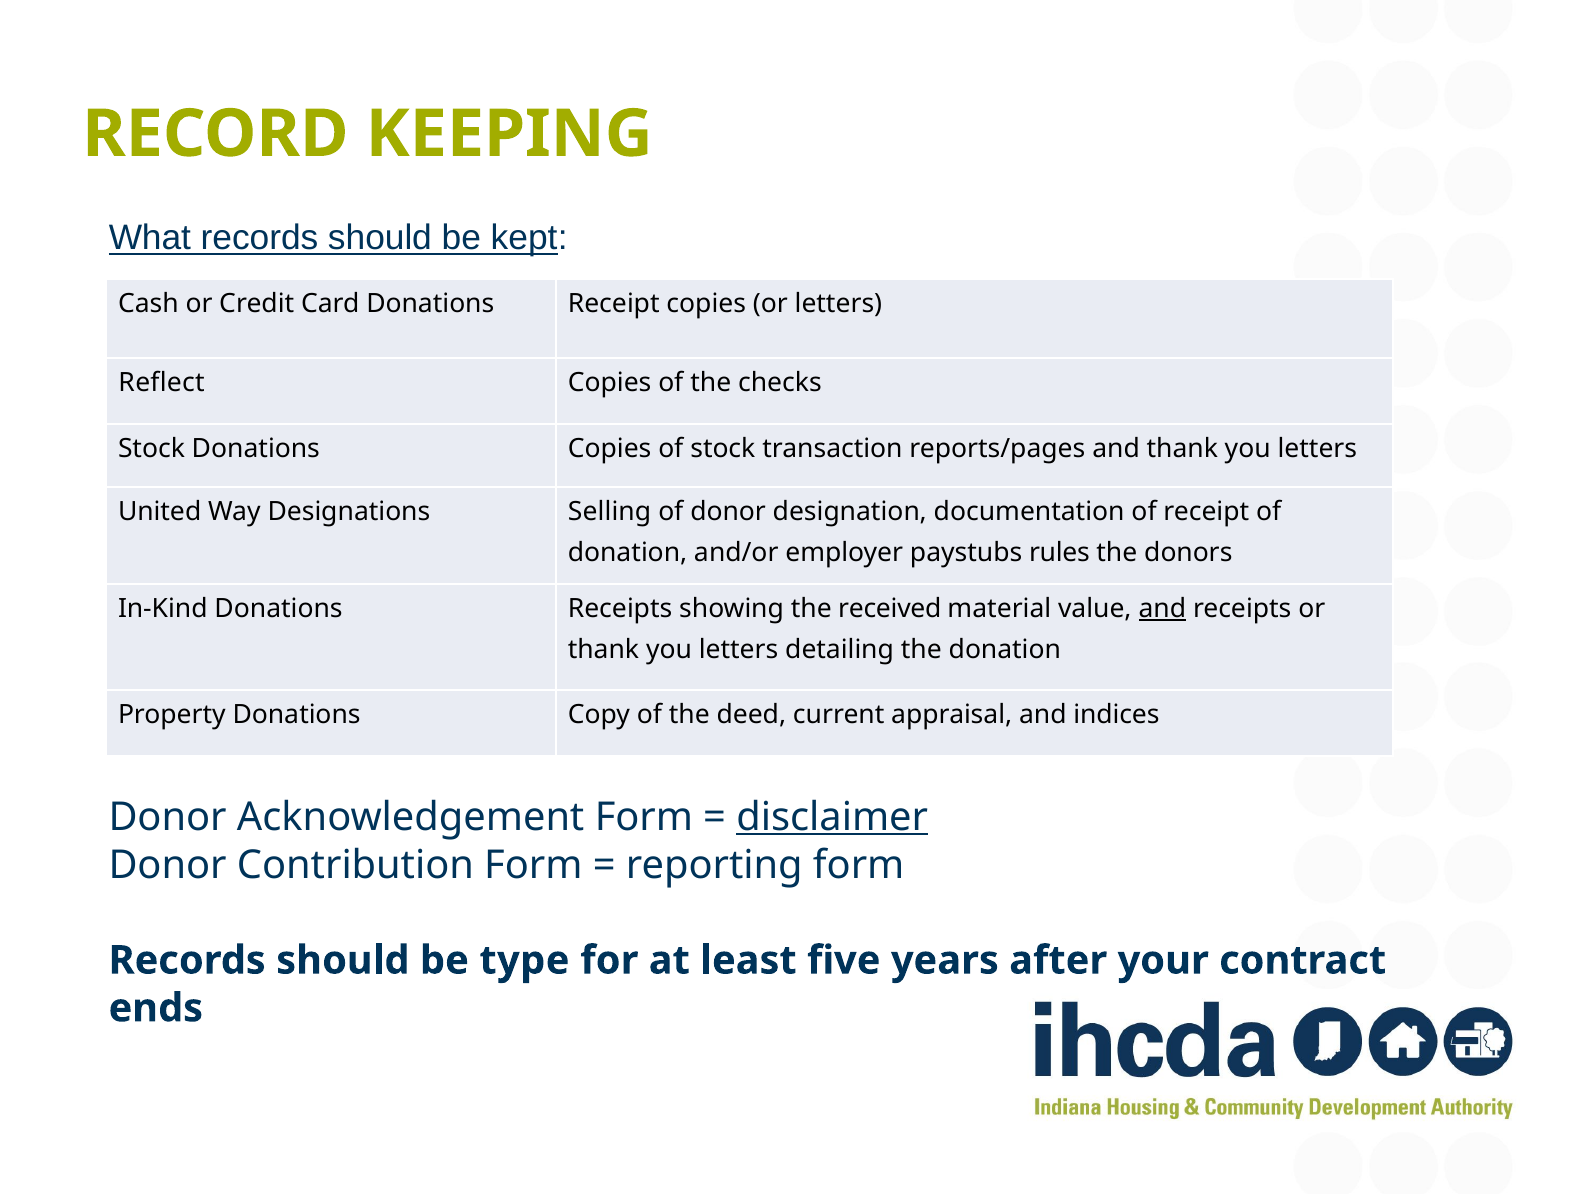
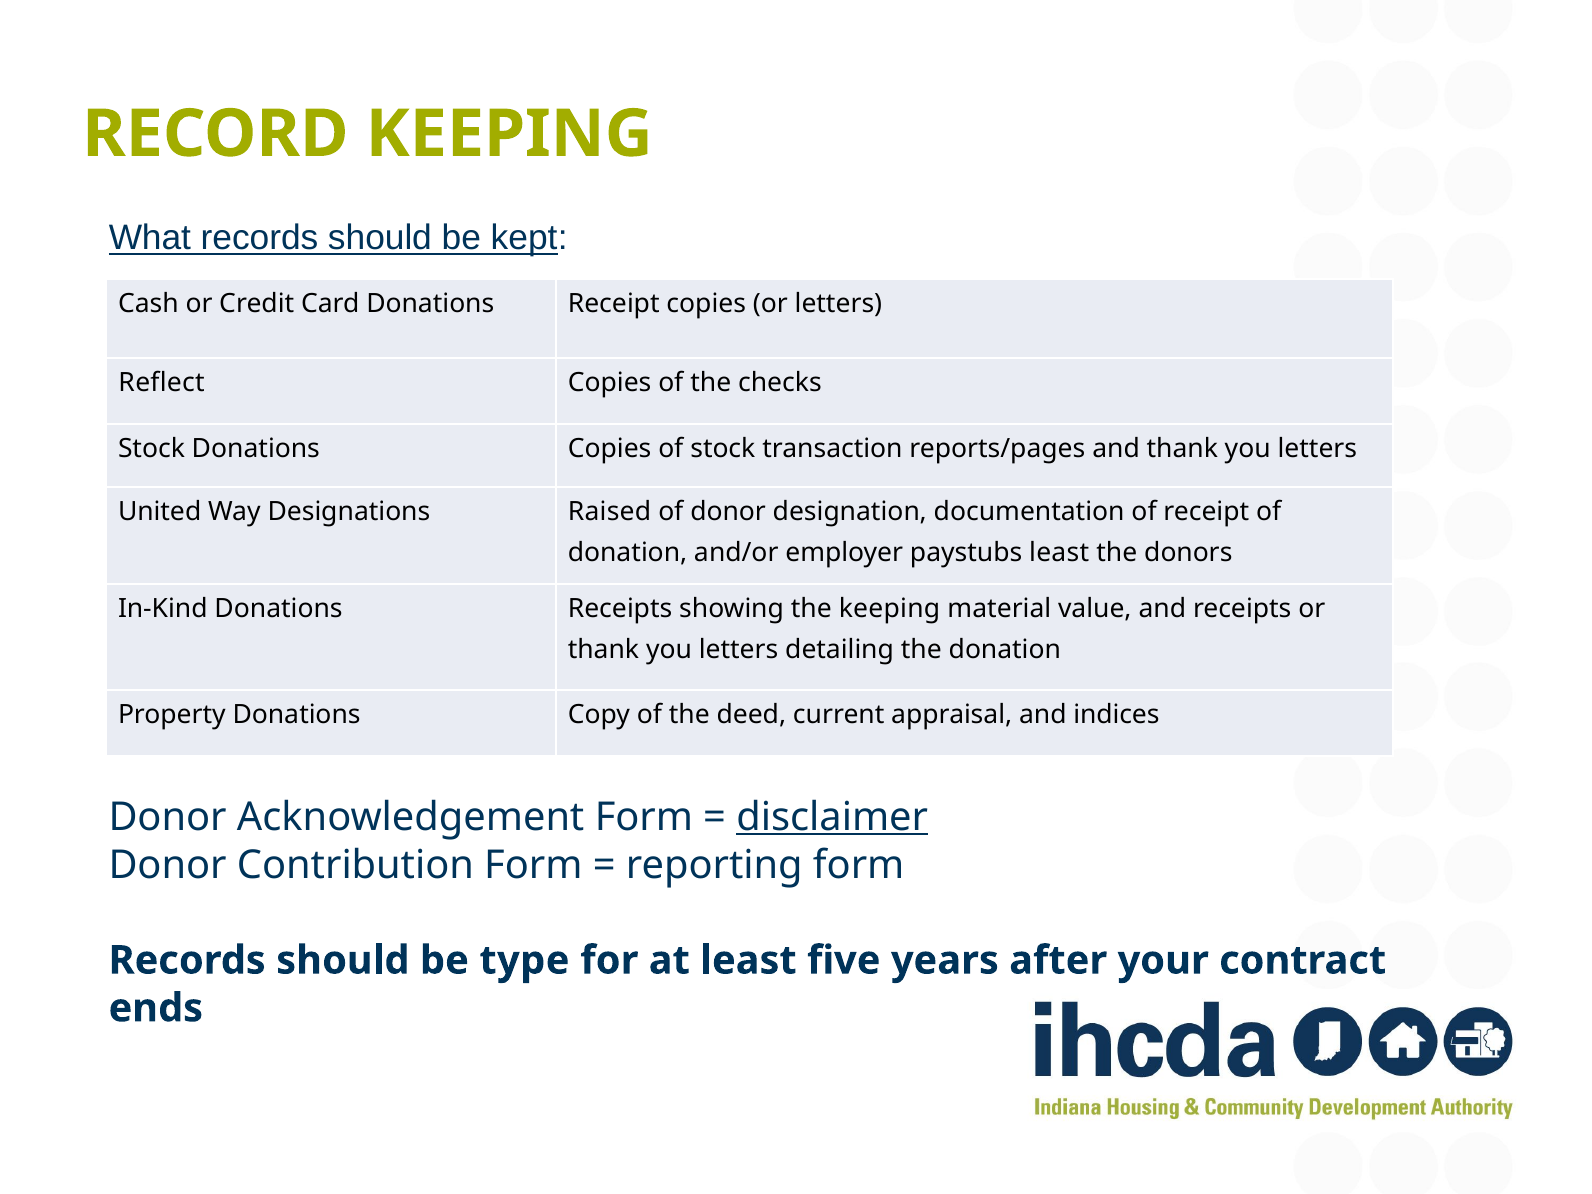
Selling: Selling -> Raised
paystubs rules: rules -> least
the received: received -> keeping
and at (1162, 608) underline: present -> none
